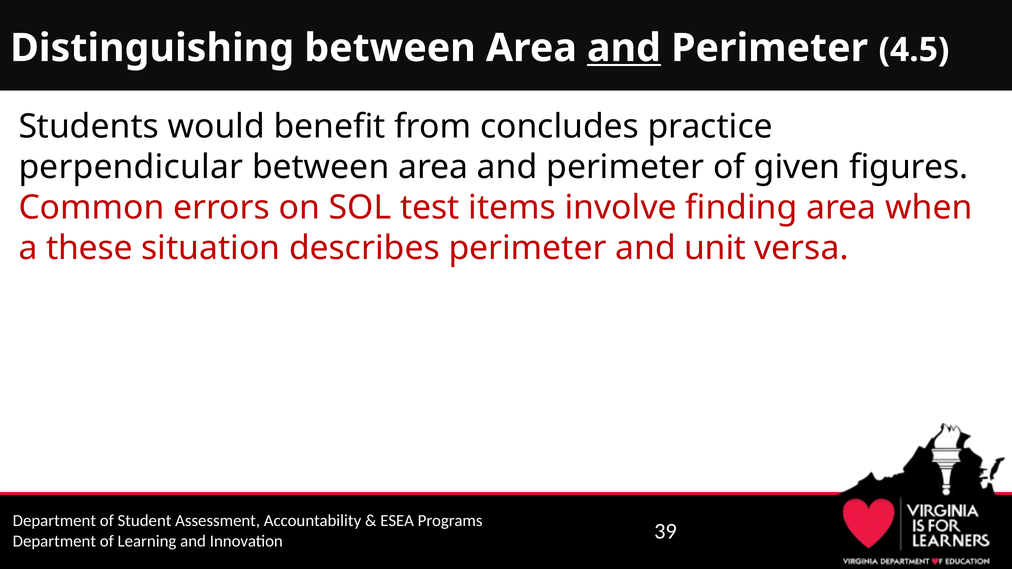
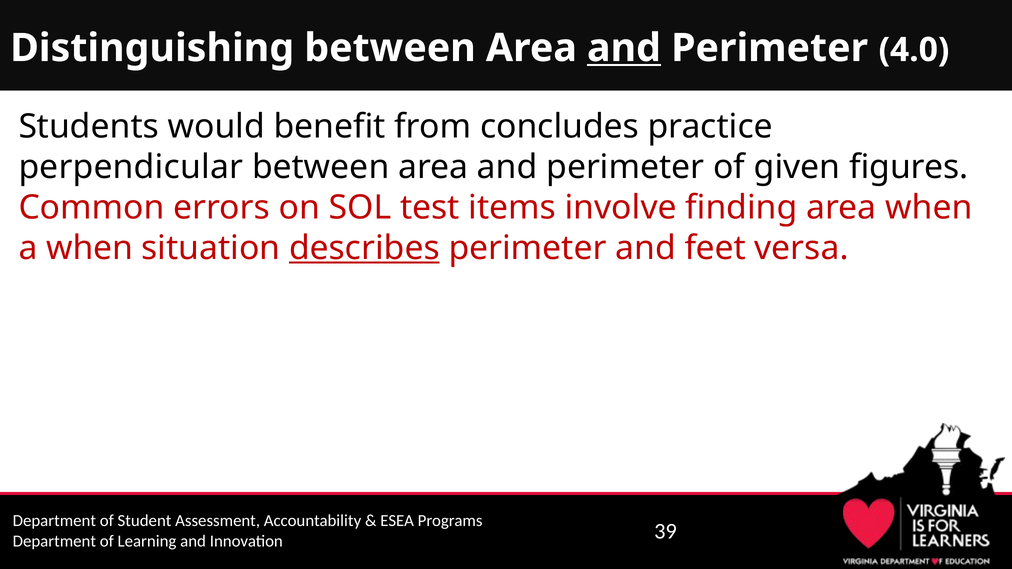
4.5: 4.5 -> 4.0
a these: these -> when
describes underline: none -> present
unit: unit -> feet
